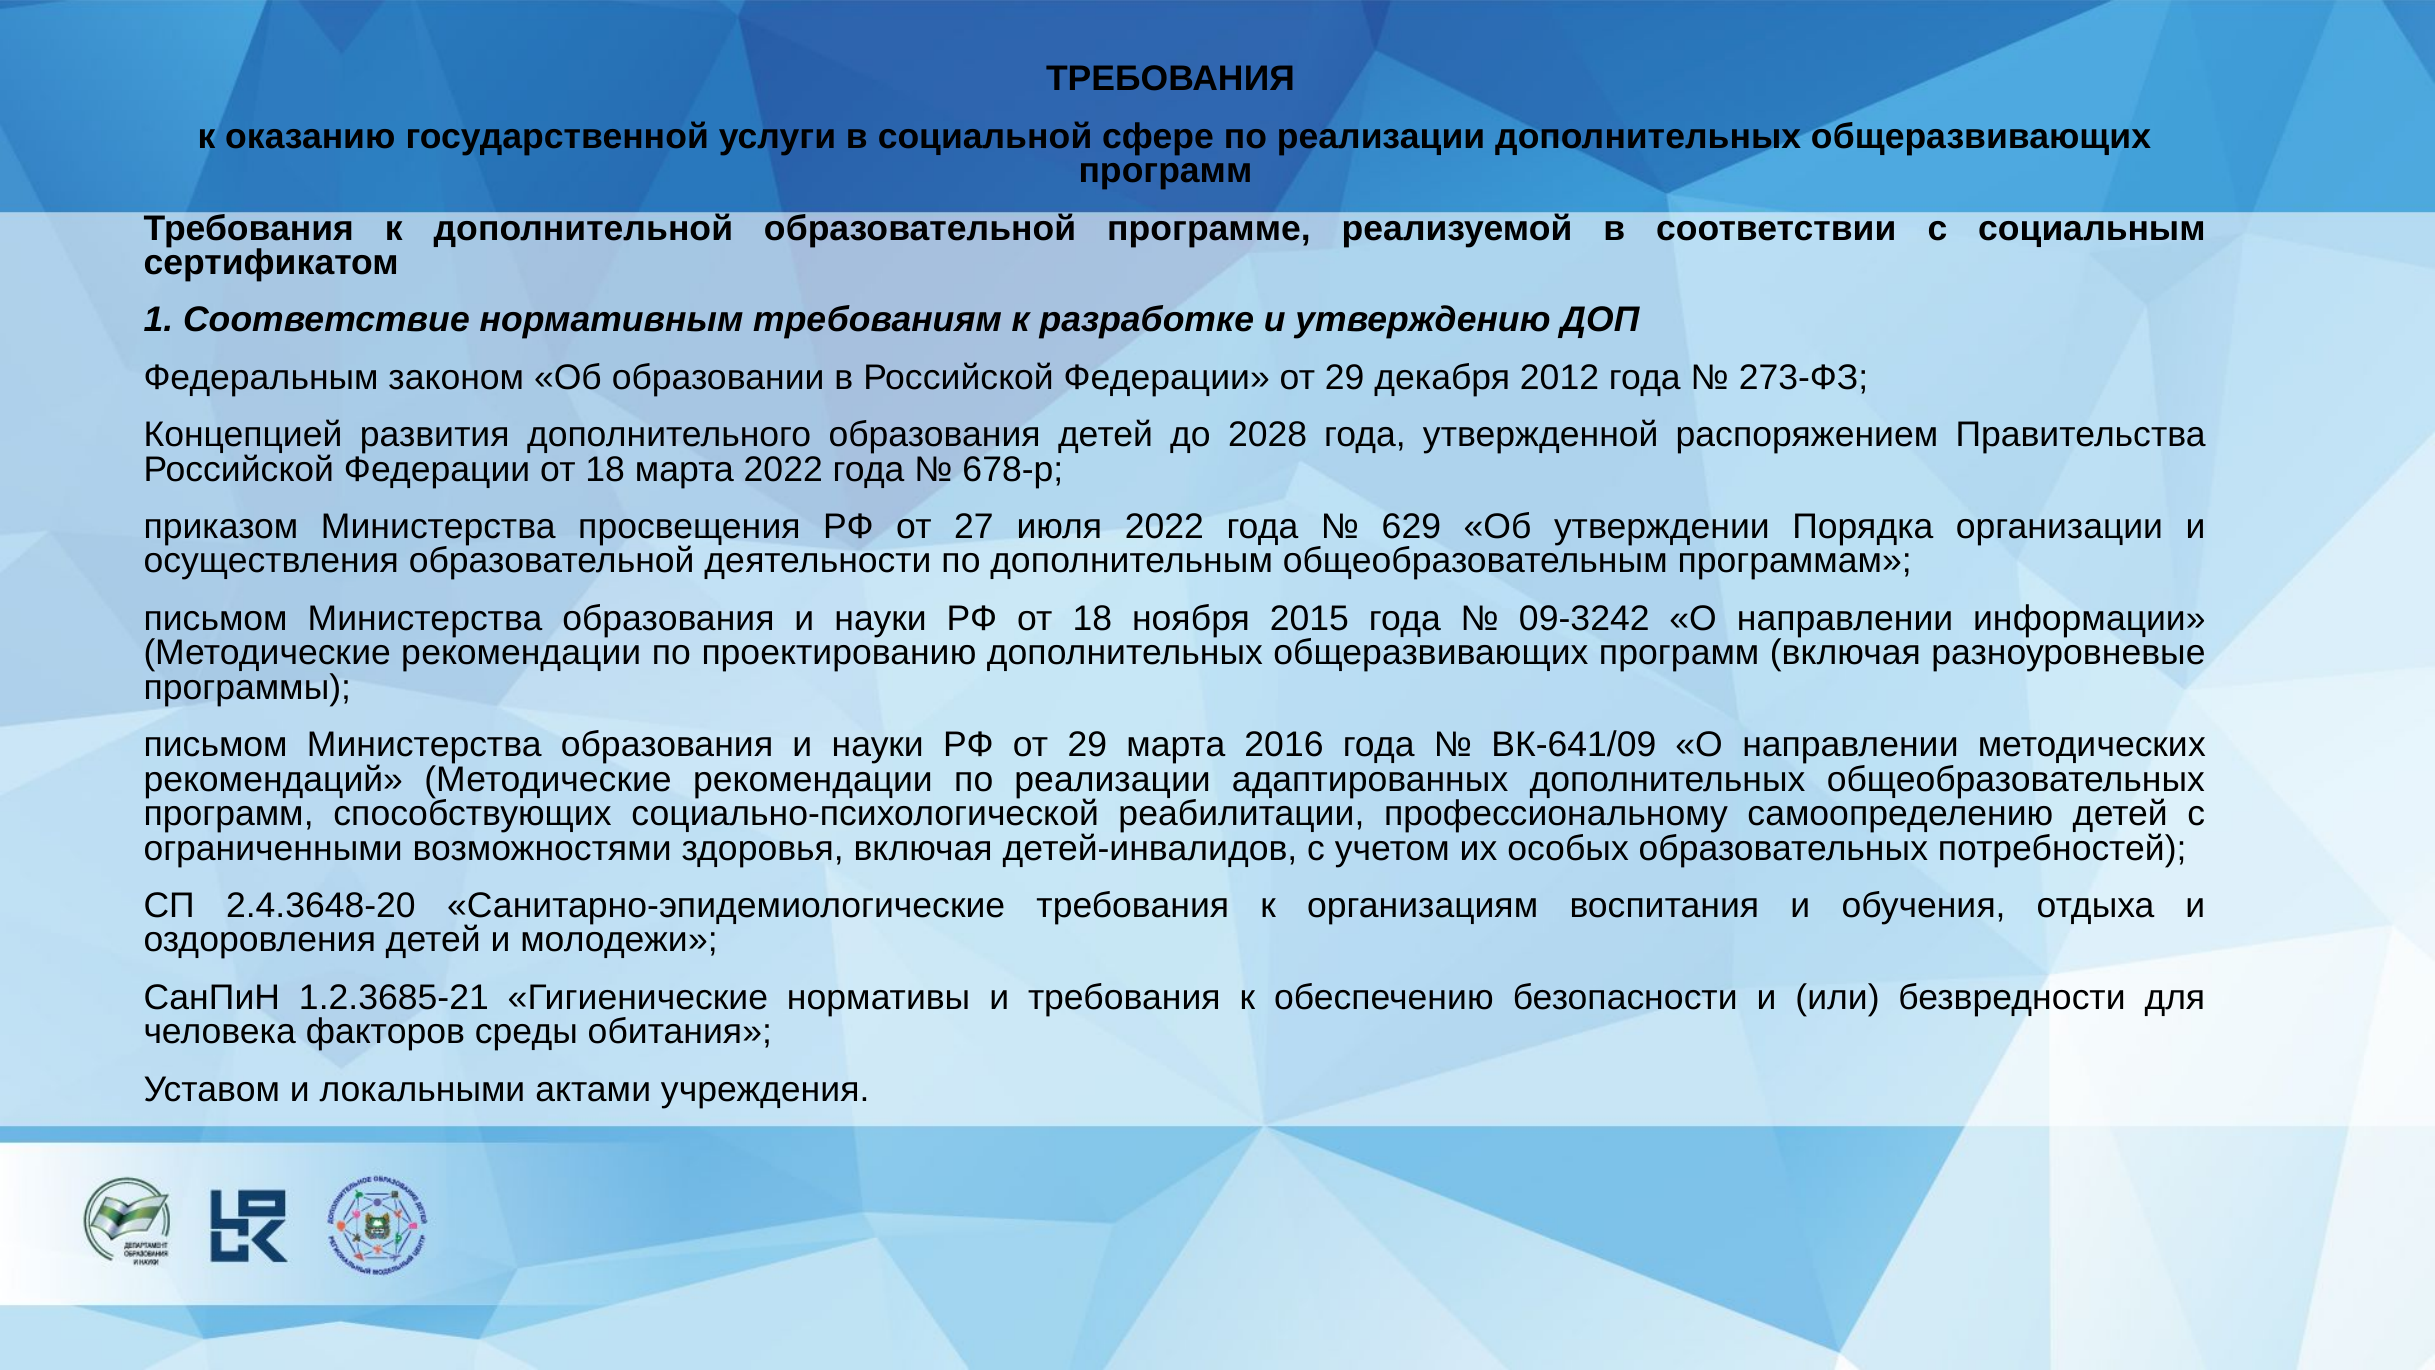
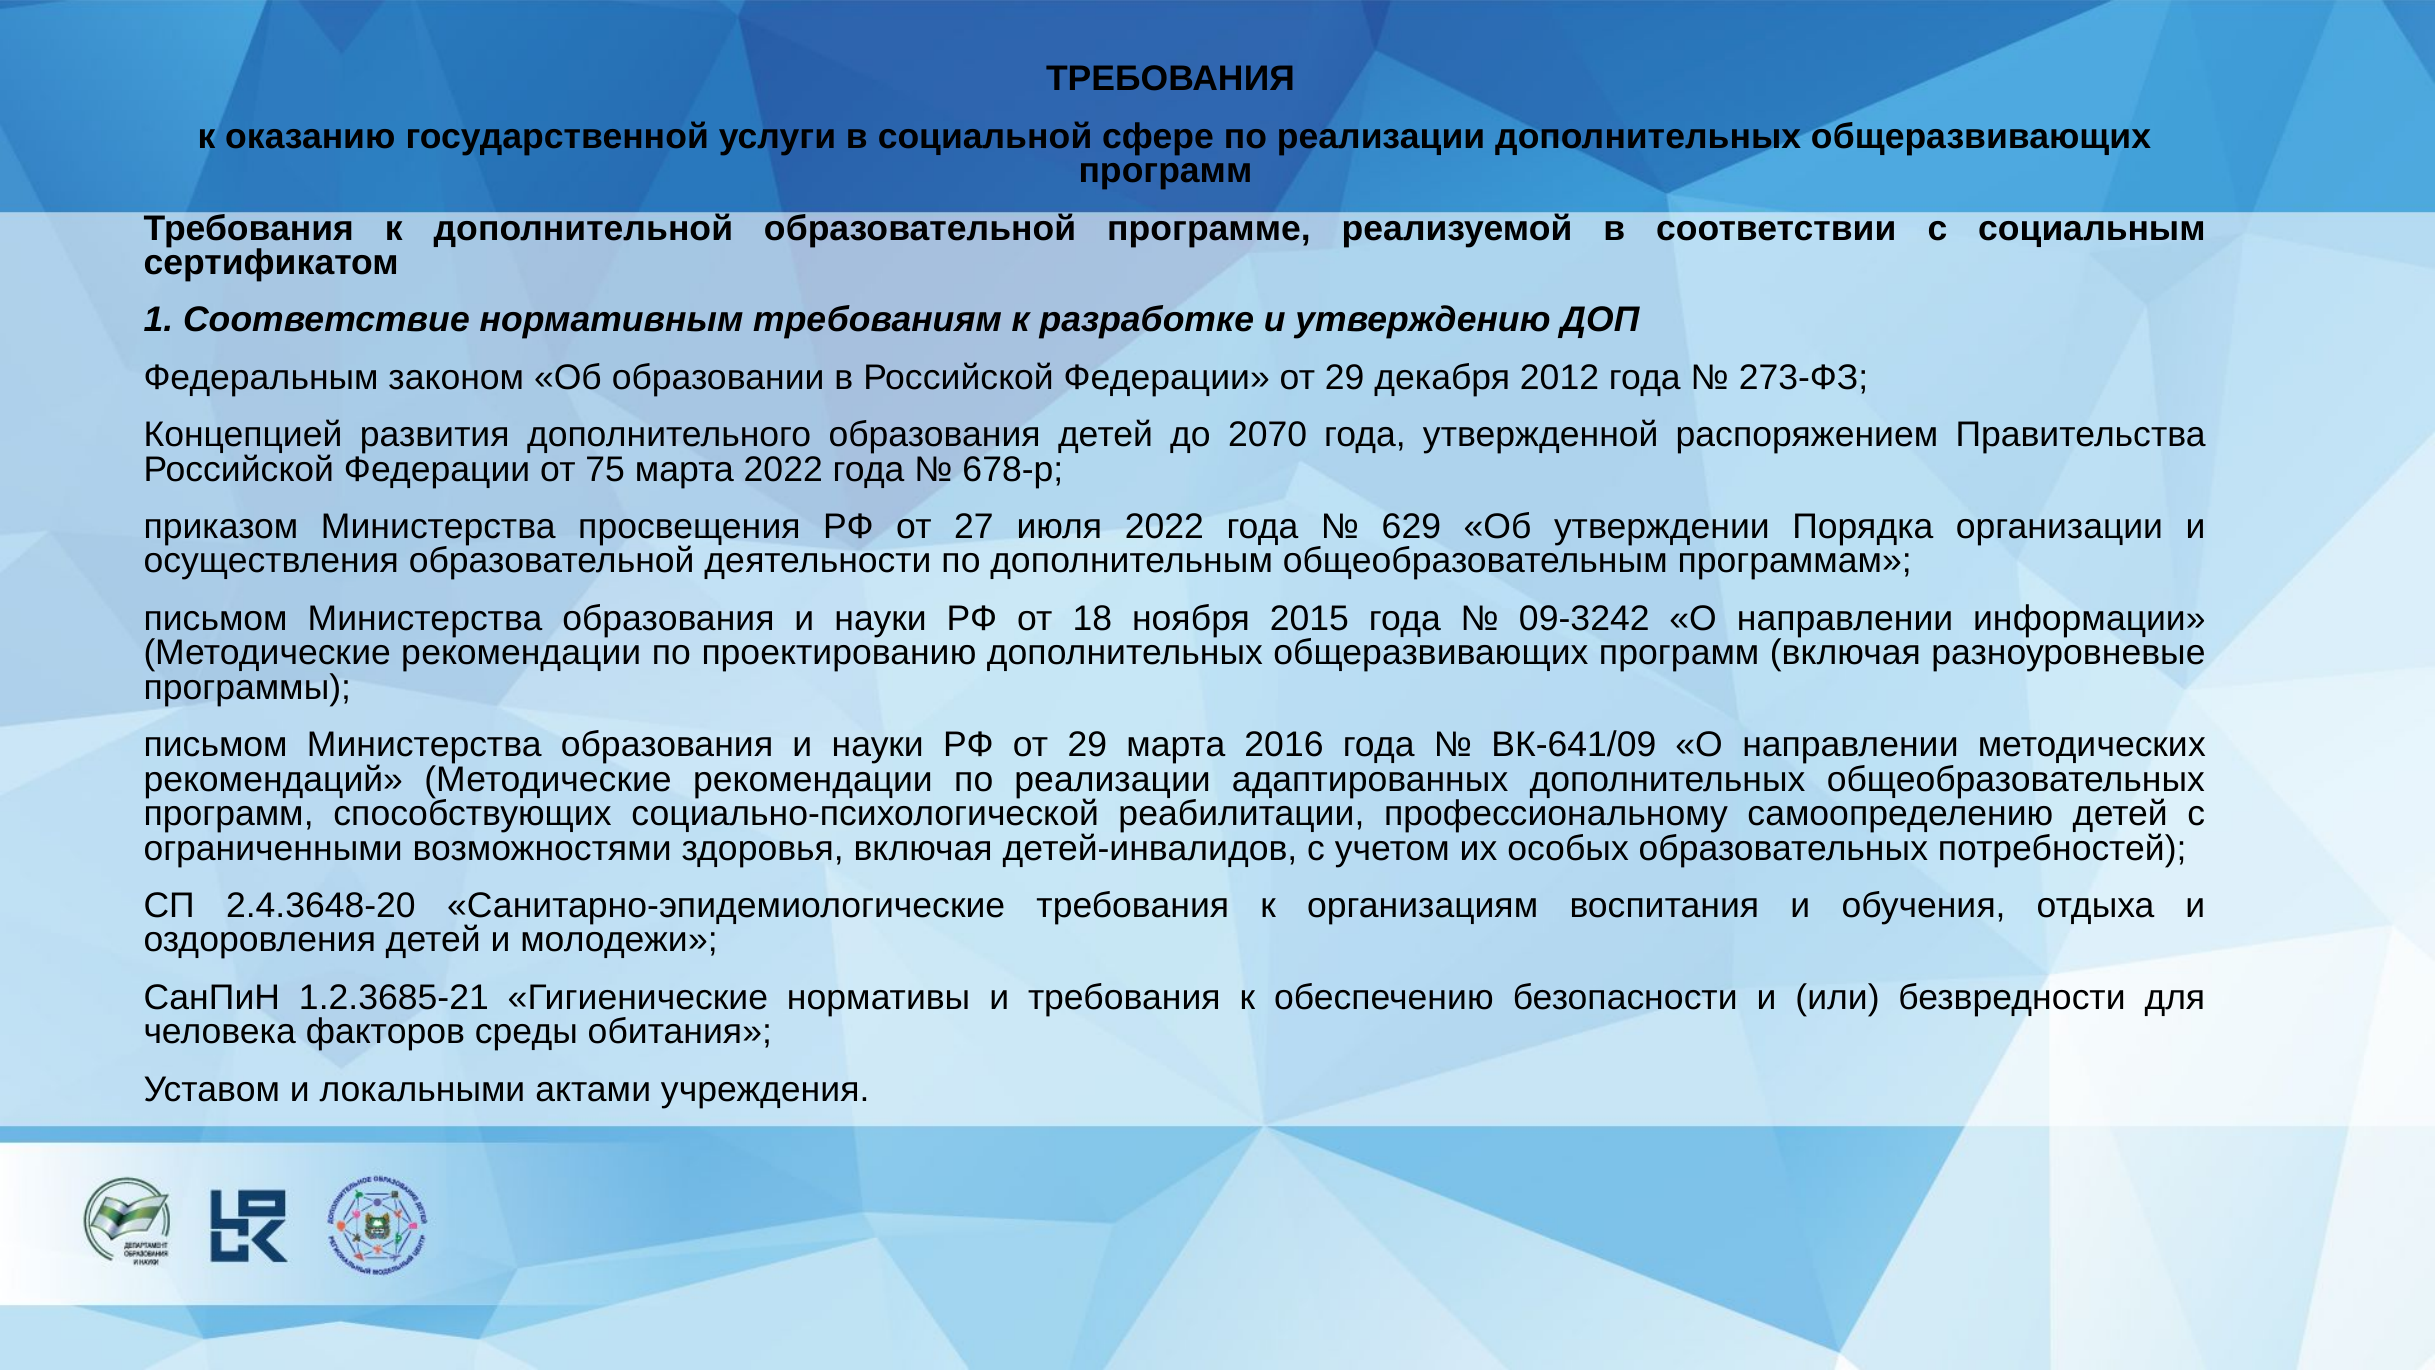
2028: 2028 -> 2070
Федерации от 18: 18 -> 75
